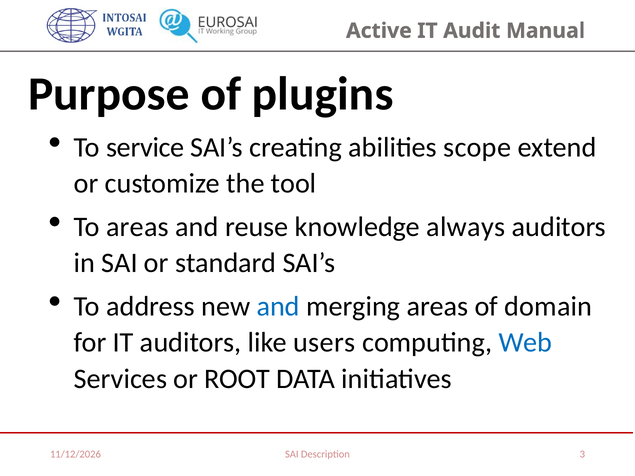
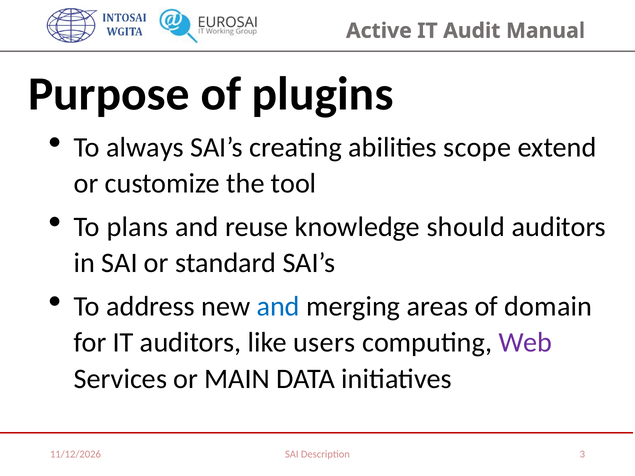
service: service -> always
To areas: areas -> plans
always: always -> should
Web colour: blue -> purple
ROOT: ROOT -> MAIN
